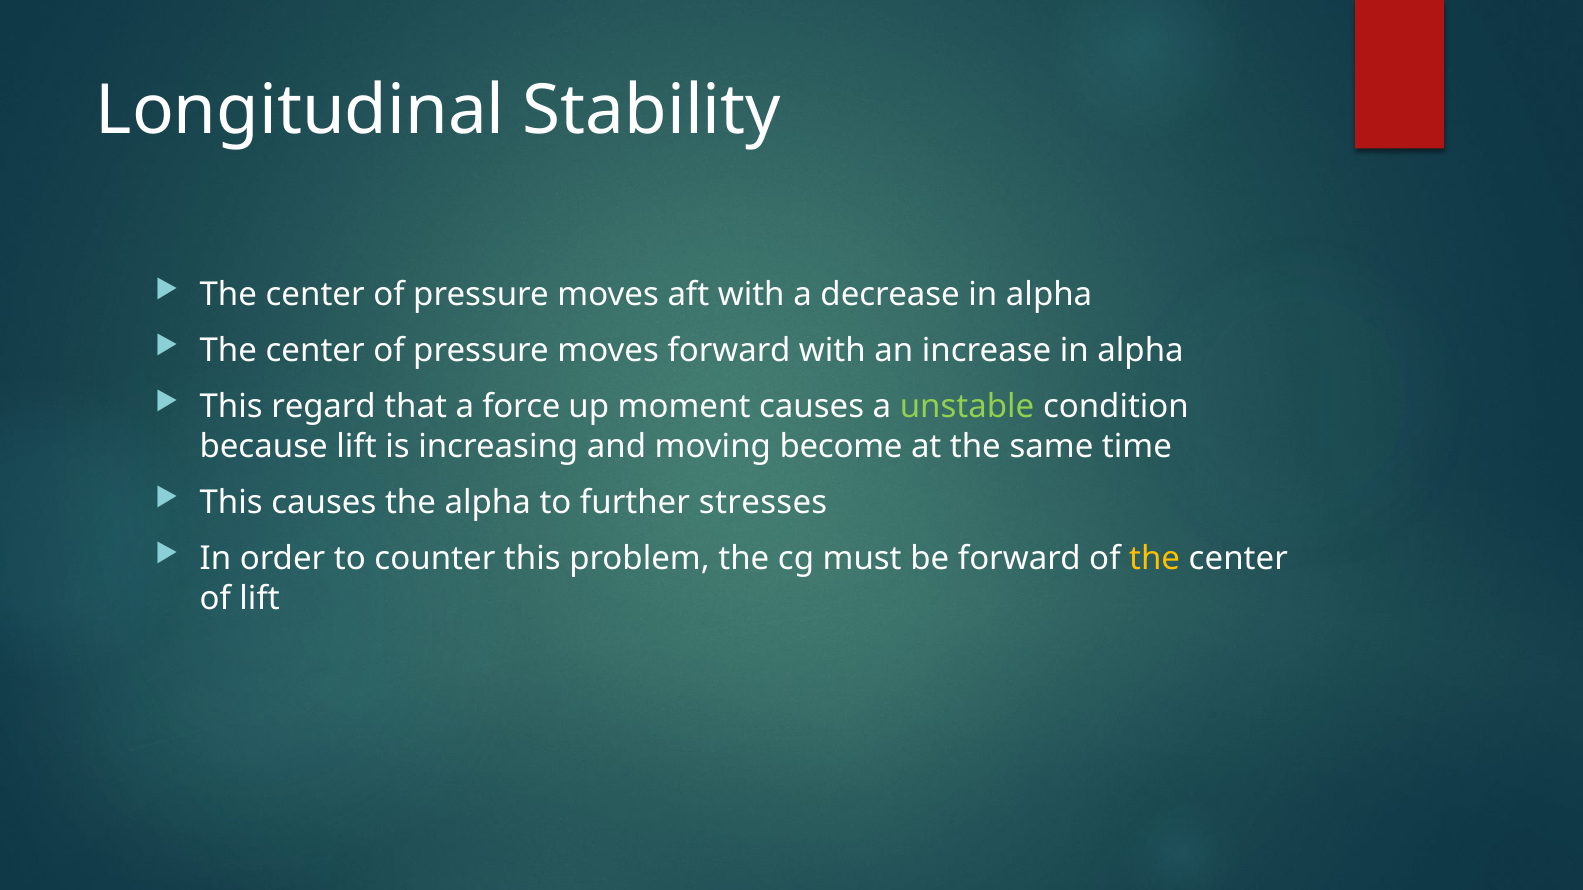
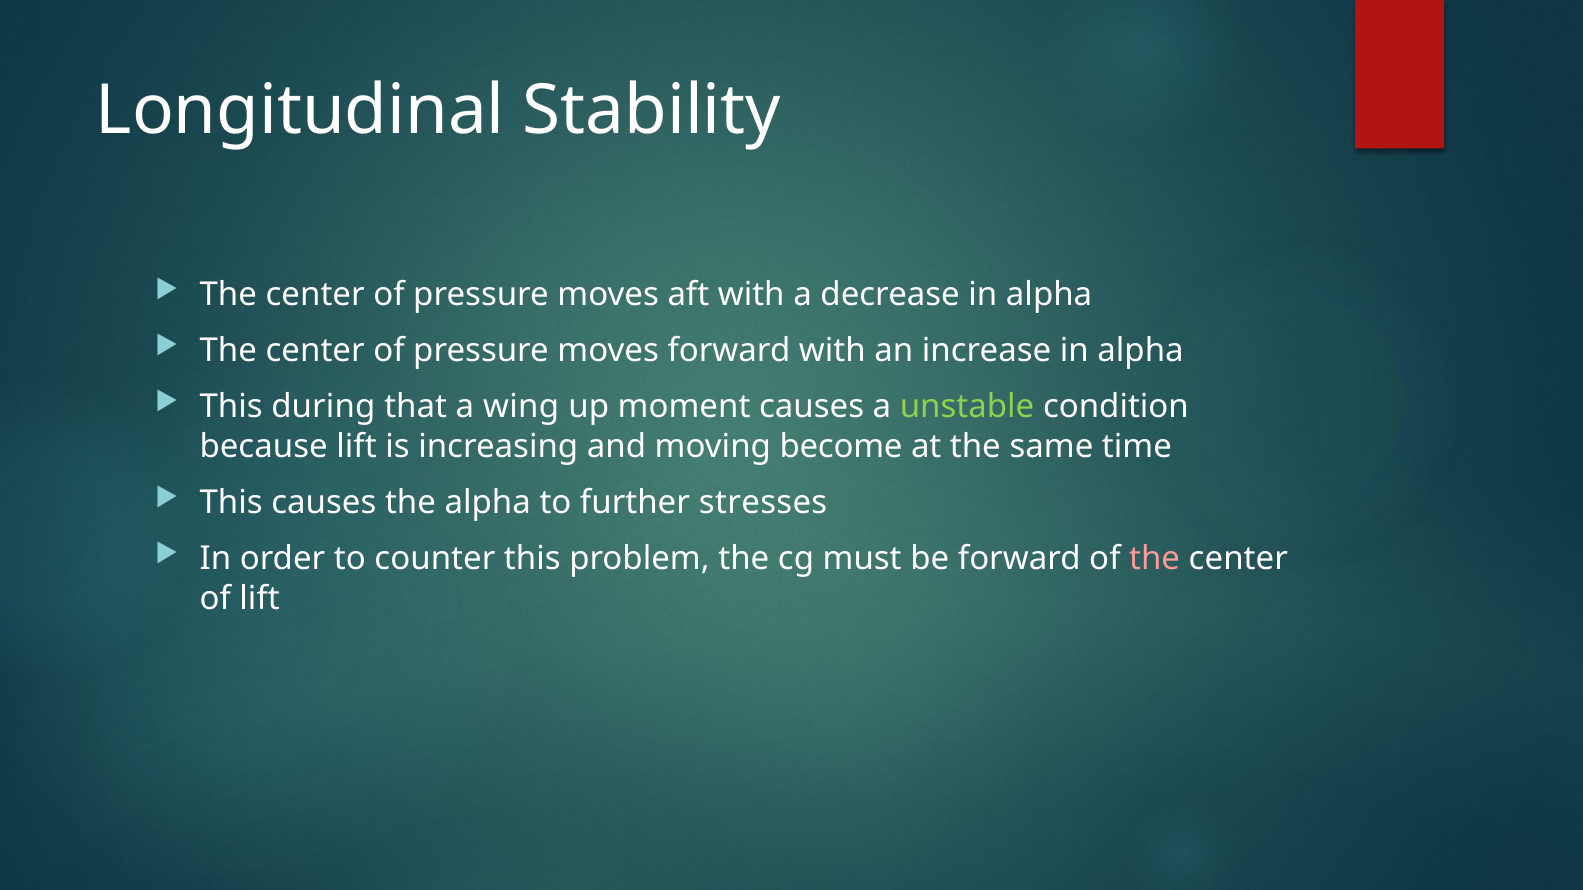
regard: regard -> during
force: force -> wing
the at (1155, 559) colour: yellow -> pink
